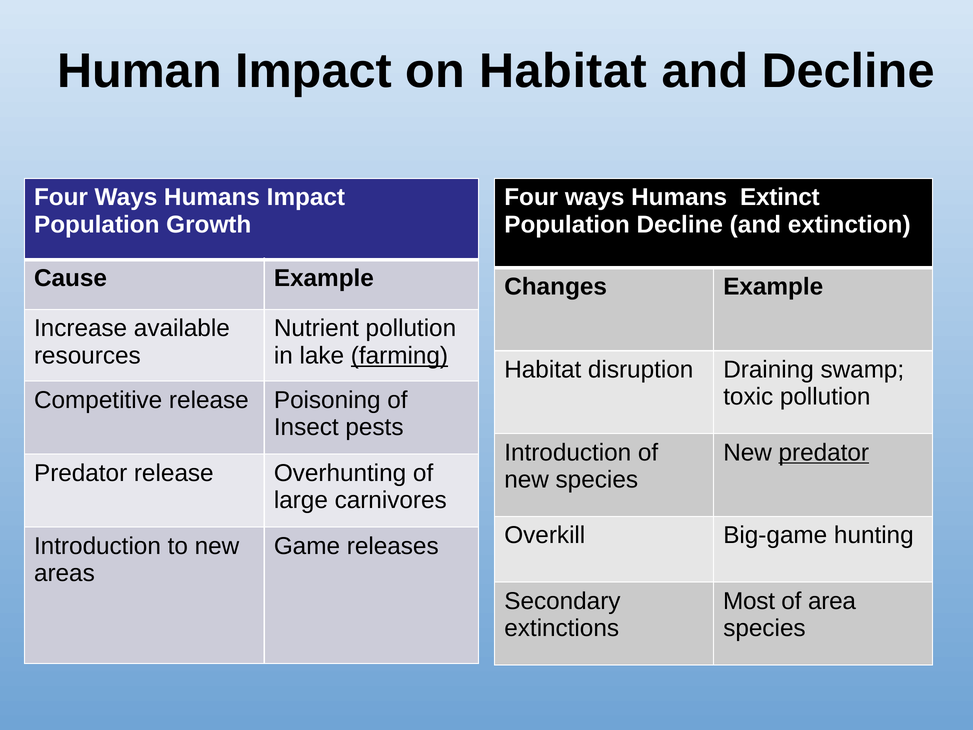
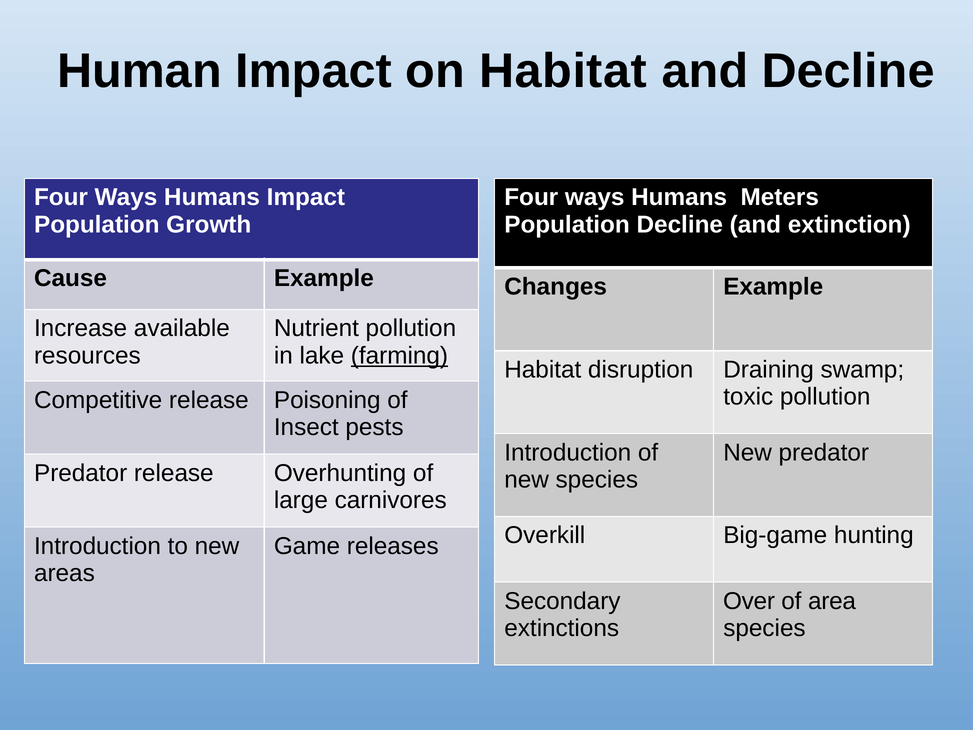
Extinct: Extinct -> Meters
predator at (824, 452) underline: present -> none
Most: Most -> Over
